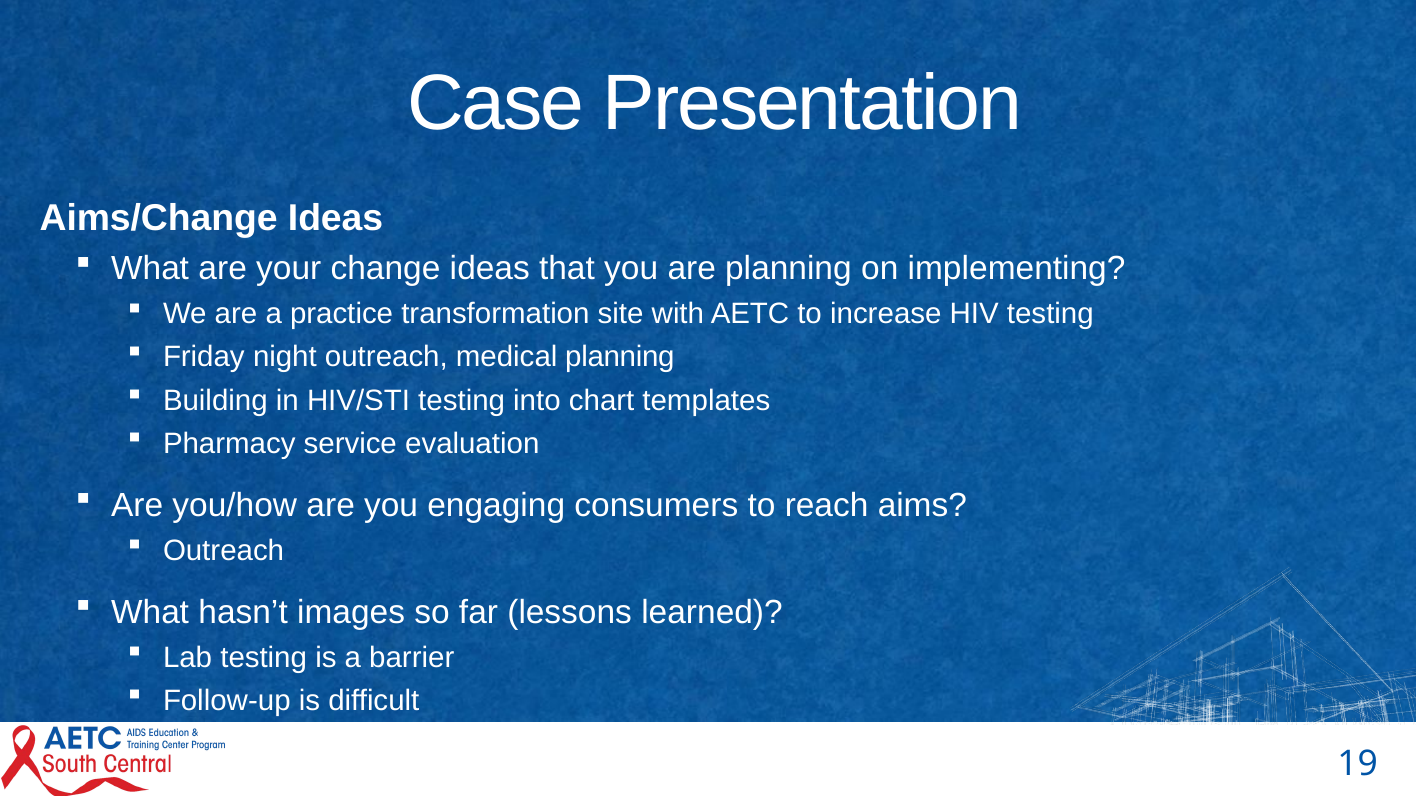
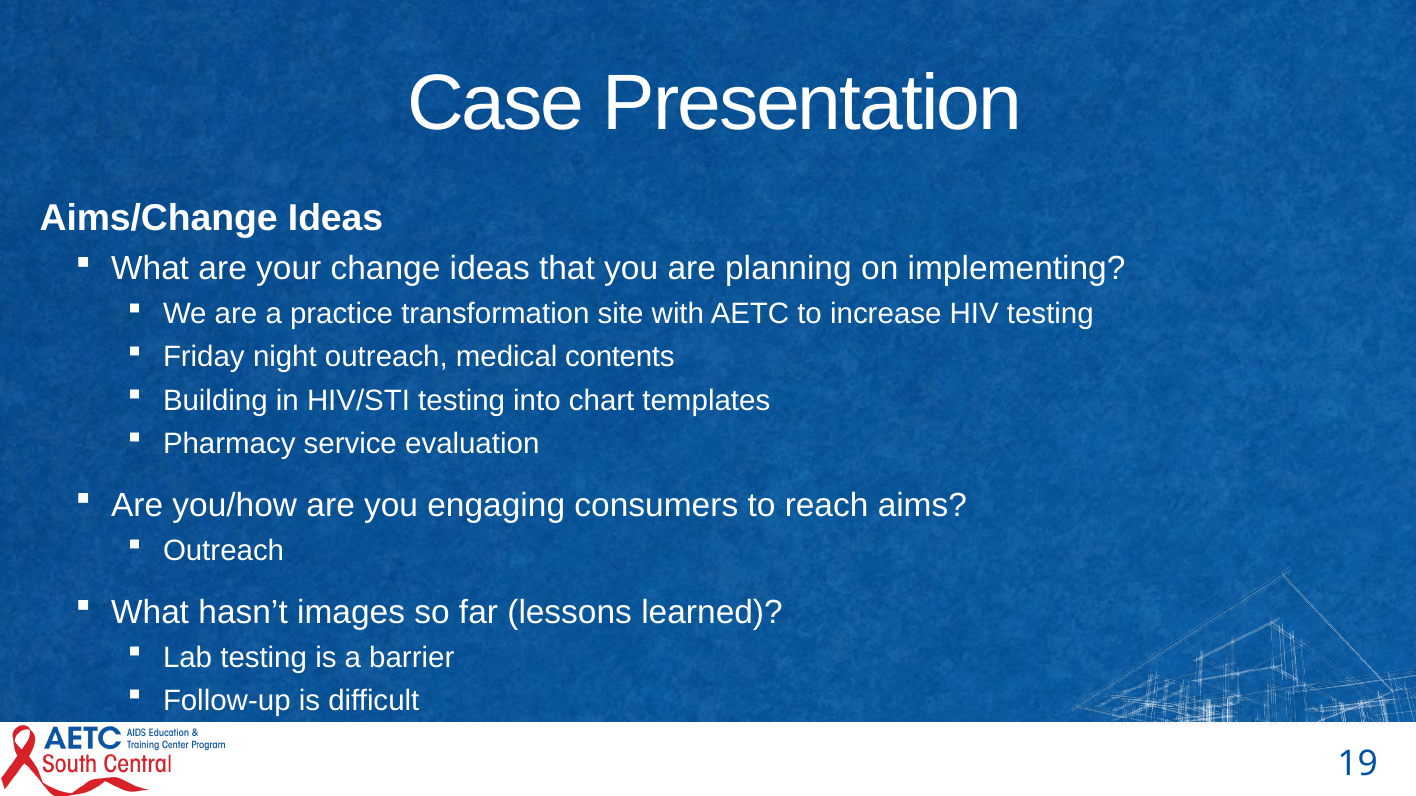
medical planning: planning -> contents
